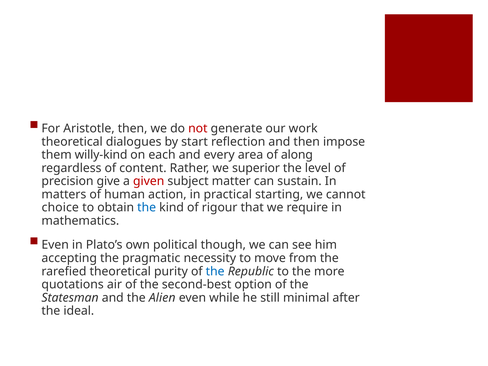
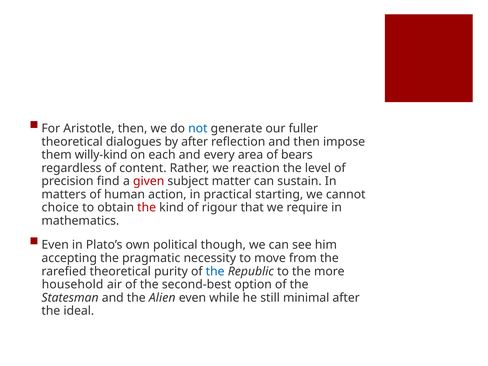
not colour: red -> blue
work: work -> fuller
by start: start -> after
along: along -> bears
superior: superior -> reaction
give: give -> find
the at (147, 208) colour: blue -> red
quotations: quotations -> household
